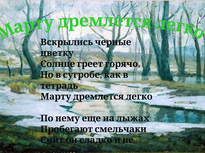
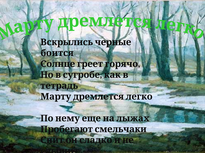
цветку: цветку -> боится
